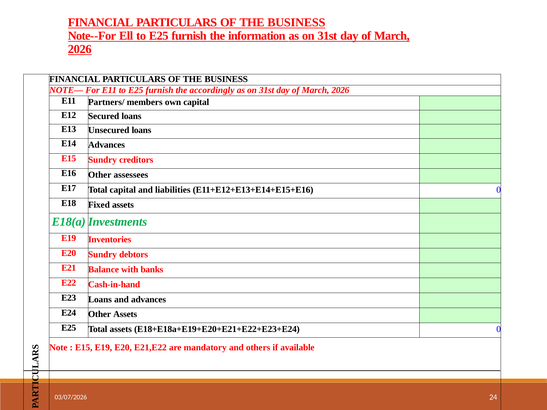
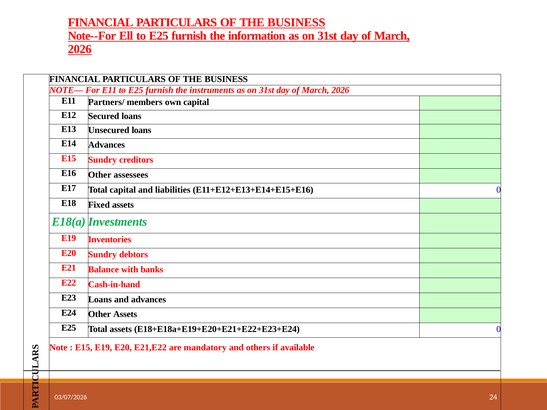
accordingly: accordingly -> instruments
